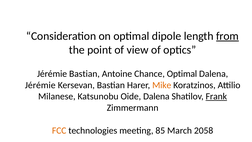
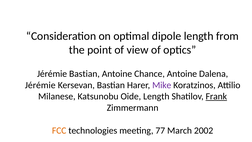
from underline: present -> none
Chance Optimal: Optimal -> Antoine
Mike colour: orange -> purple
Oide Dalena: Dalena -> Length
85: 85 -> 77
2058: 2058 -> 2002
